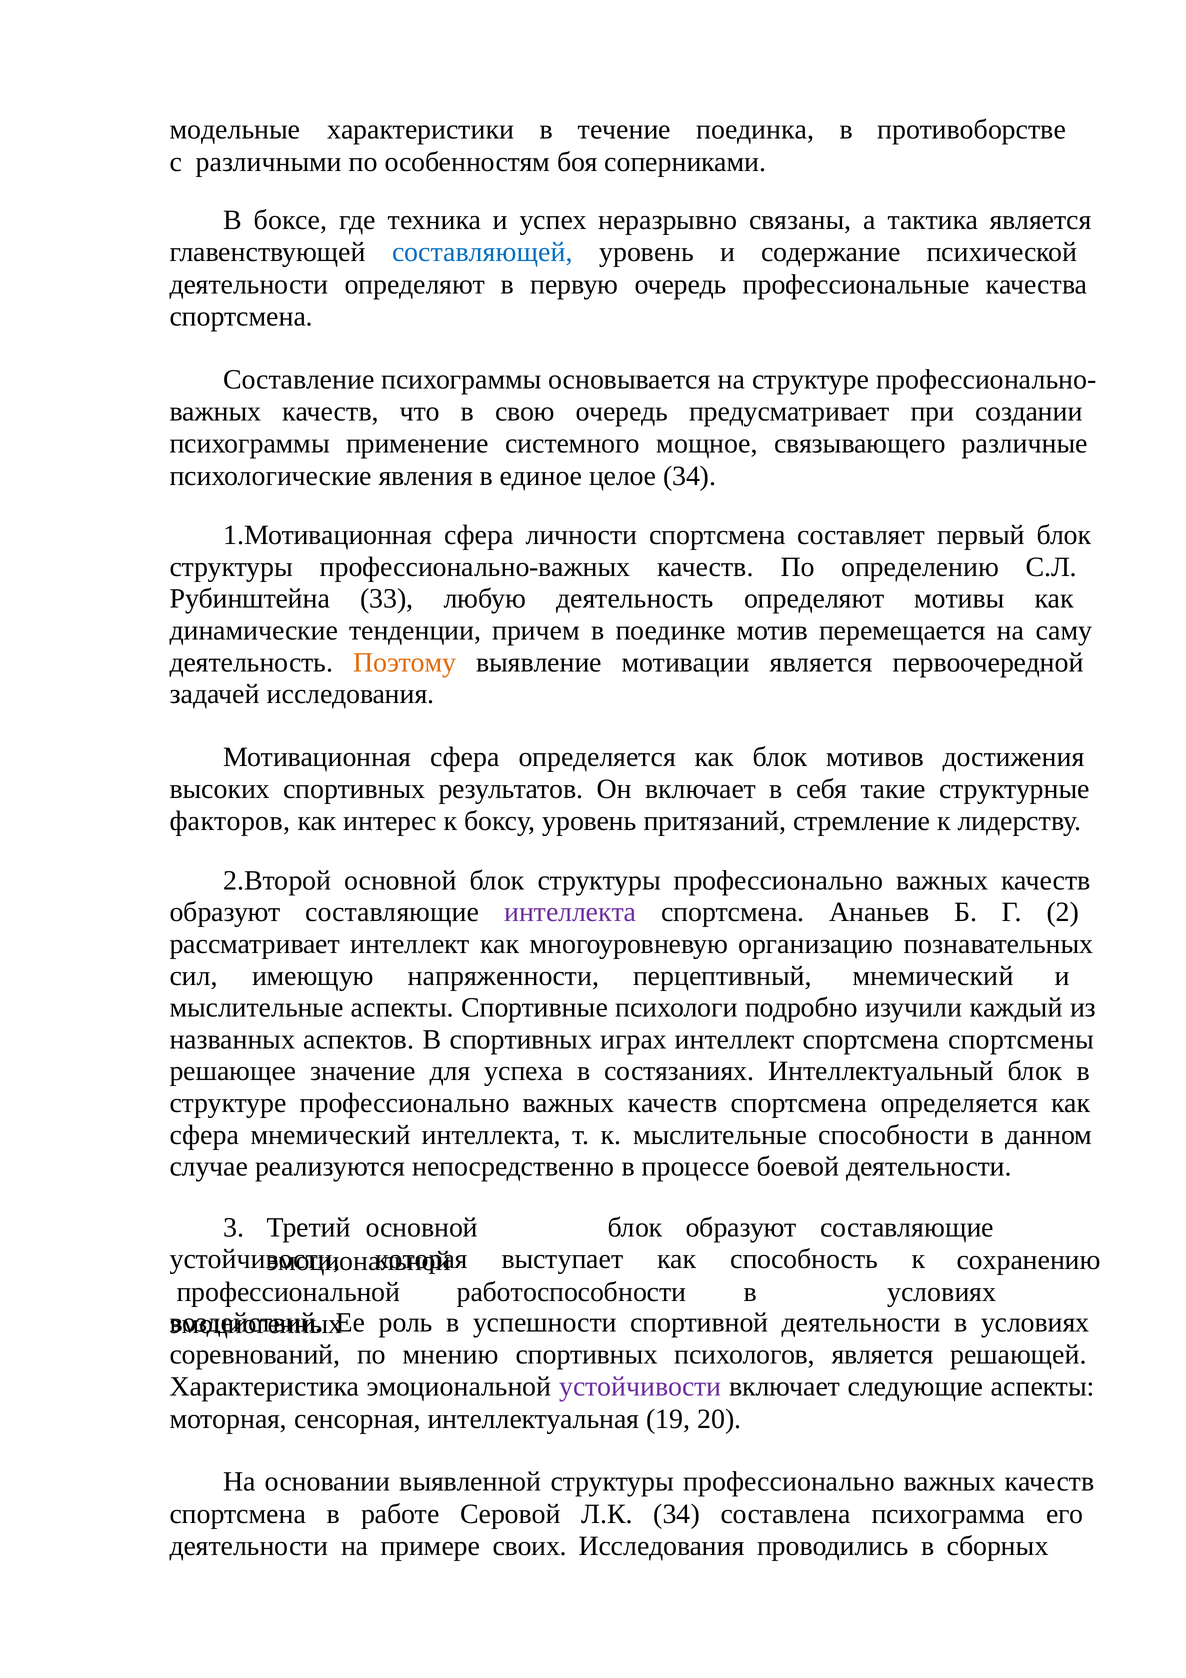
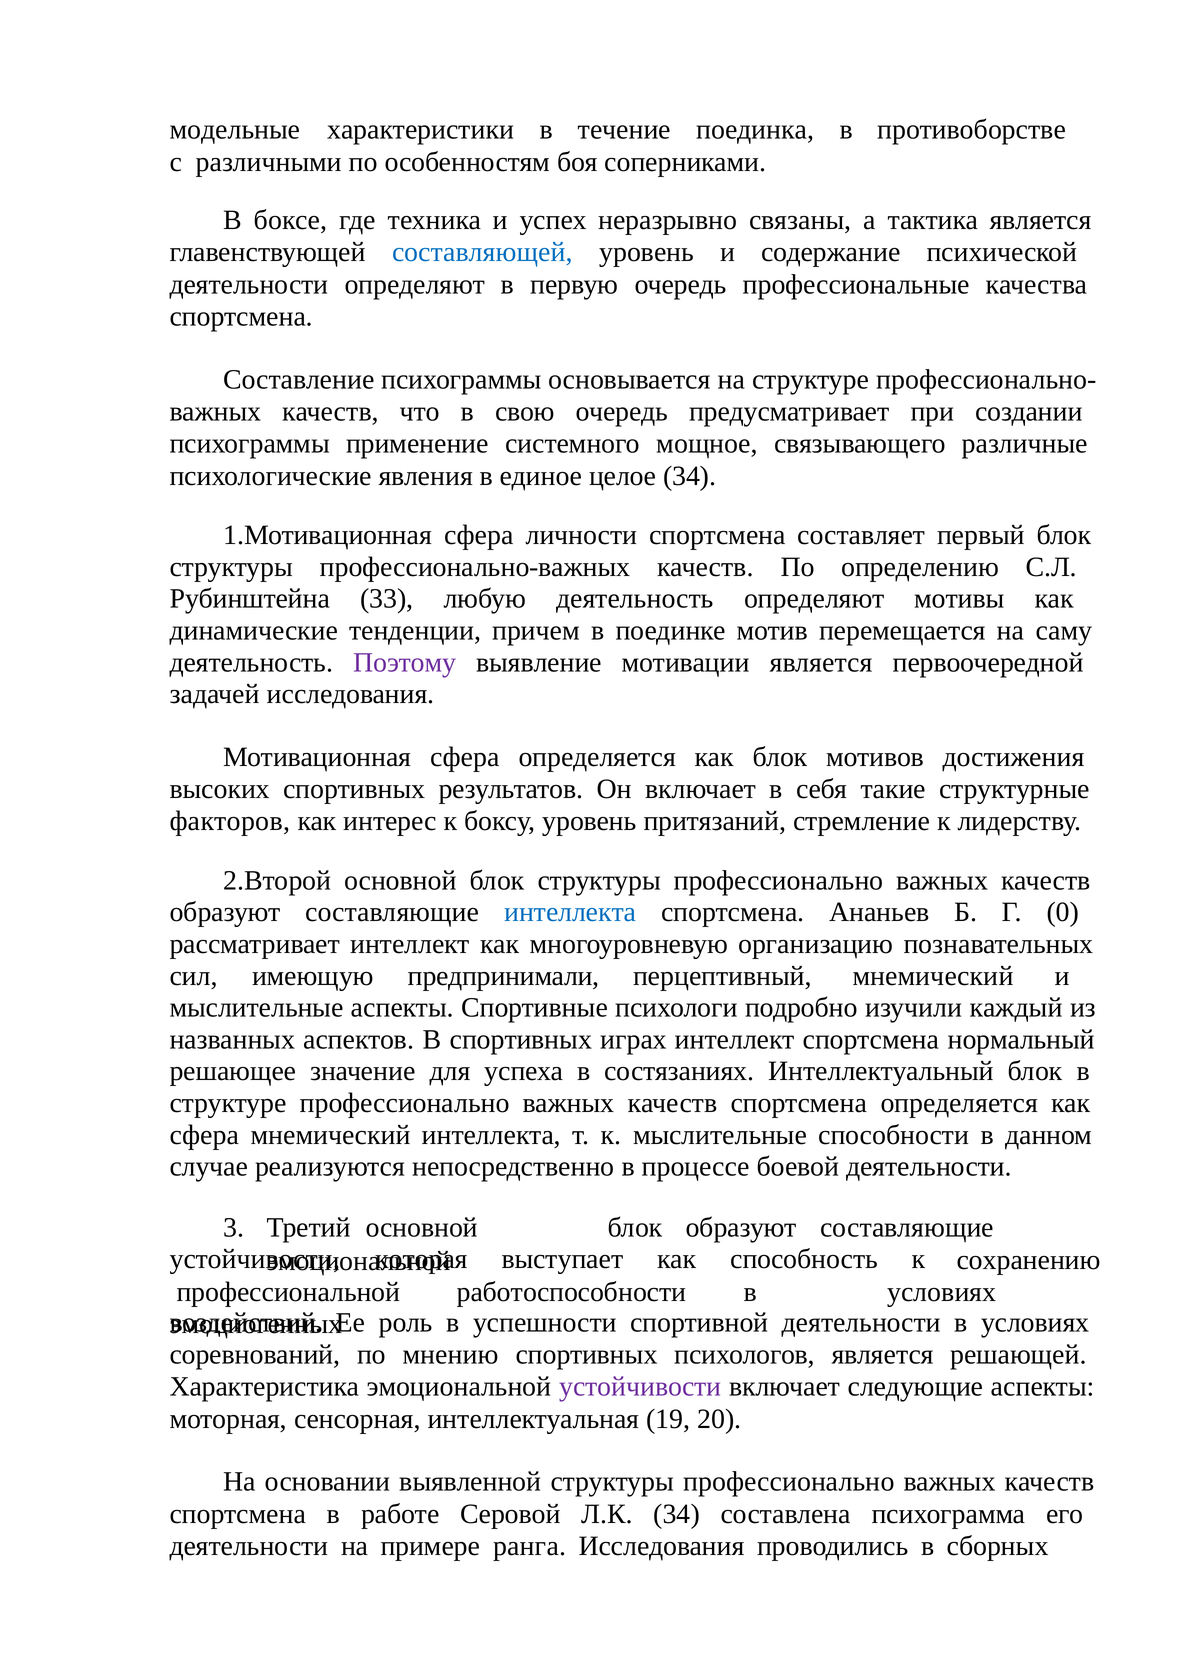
Поэтому colour: orange -> purple
интеллекта at (570, 912) colour: purple -> blue
2: 2 -> 0
напряженности: напряженности -> предпринимали
спортсмены: спортсмены -> нормальный
своих: своих -> ранга
